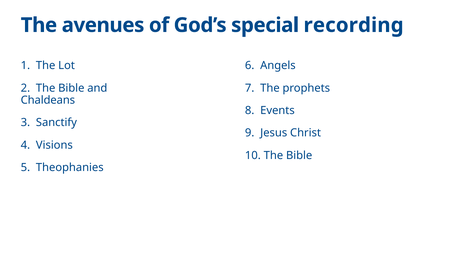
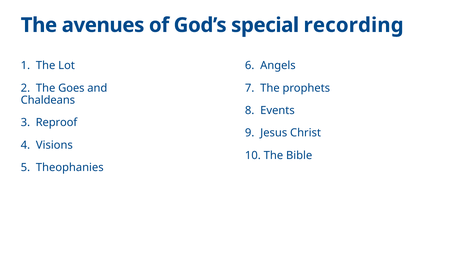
2 The Bible: Bible -> Goes
Sanctify: Sanctify -> Reproof
